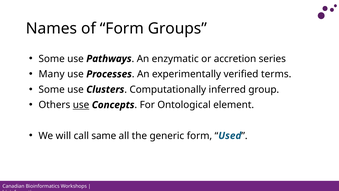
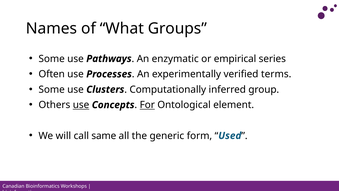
of Form: Form -> What
accretion: accretion -> empirical
Many: Many -> Often
For underline: none -> present
